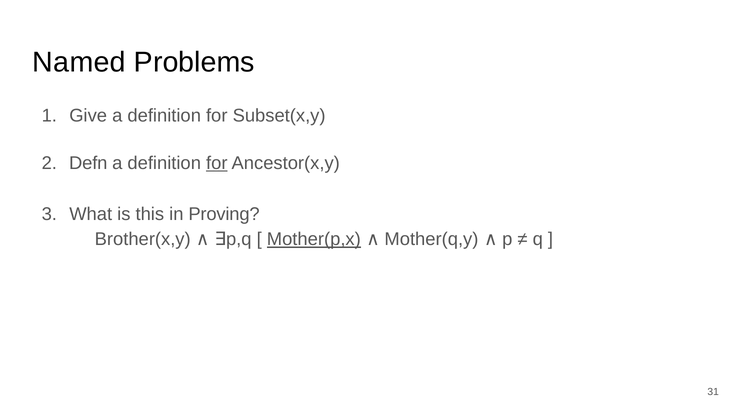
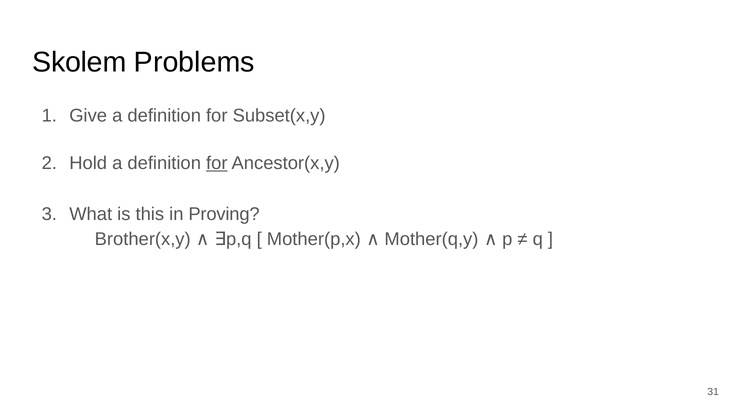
Named: Named -> Skolem
Defn: Defn -> Hold
Mother(p,x underline: present -> none
